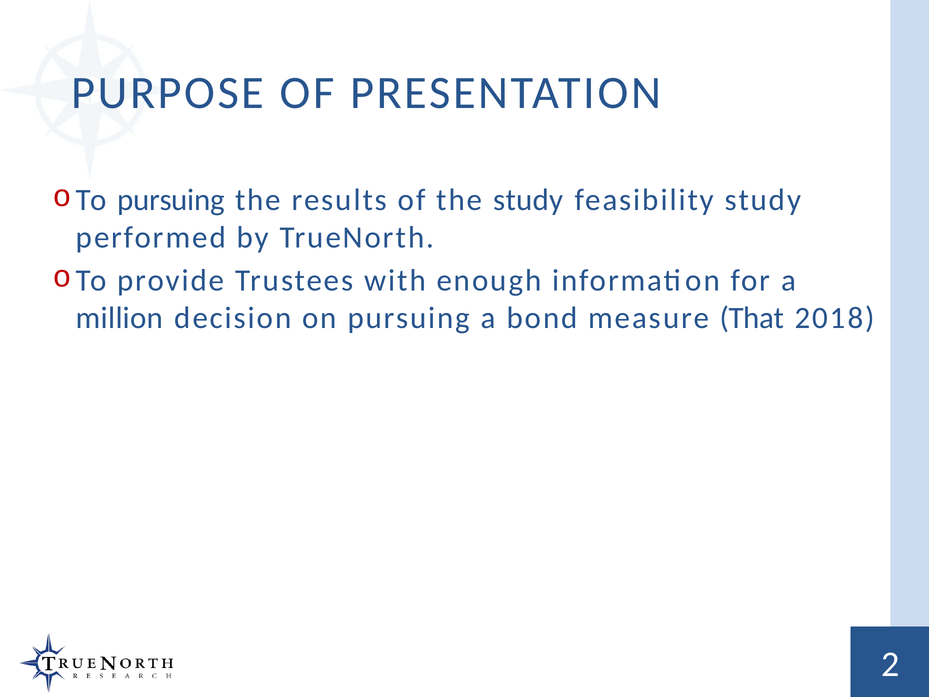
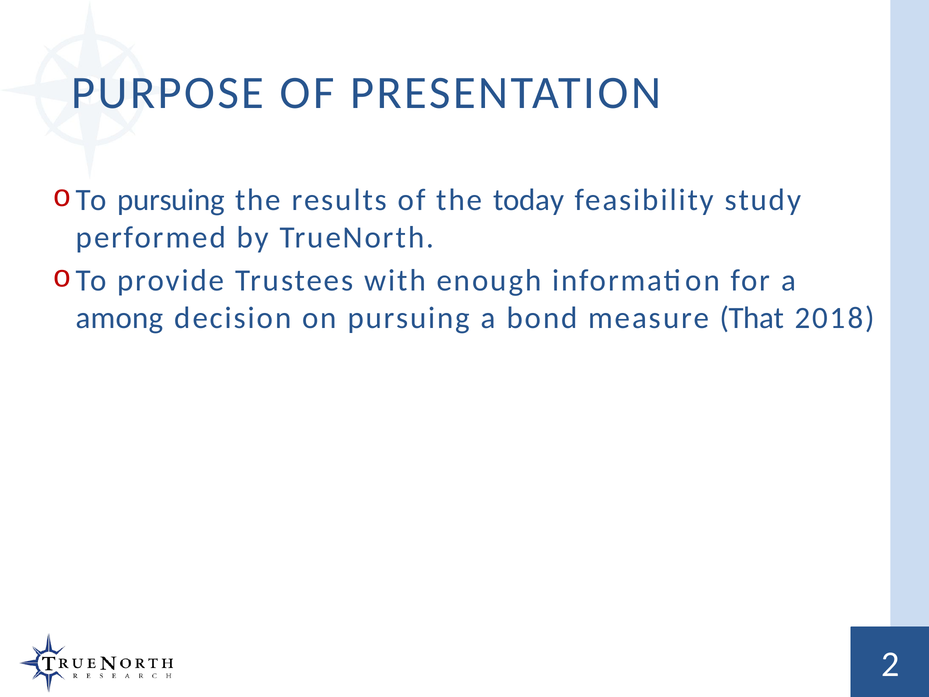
the study: study -> today
million: million -> among
